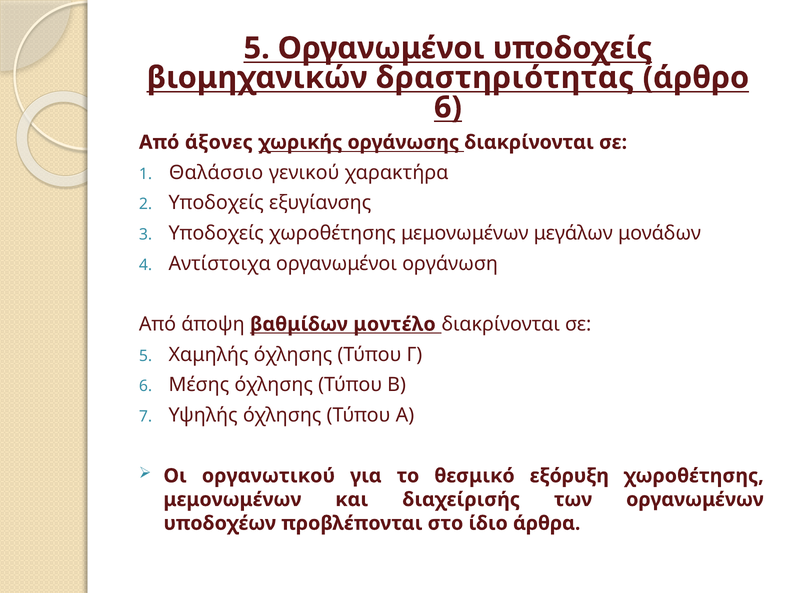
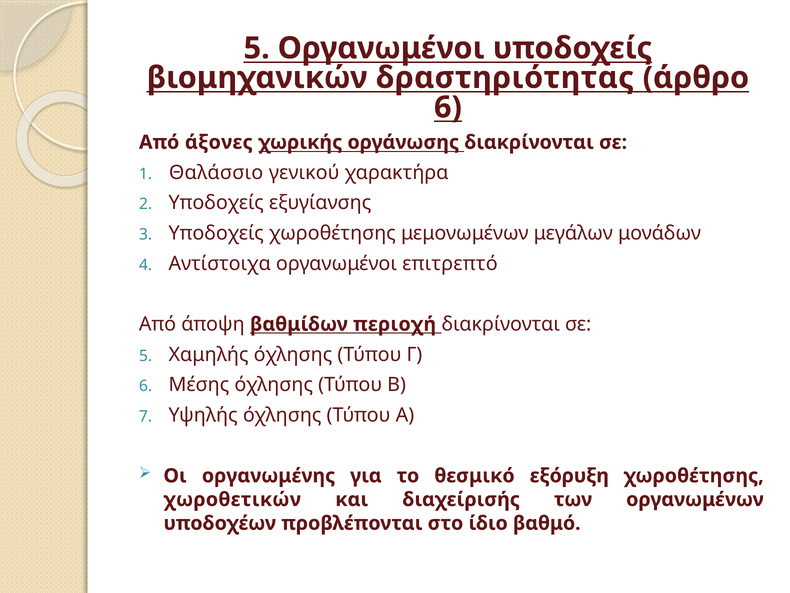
οργάνωση: οργάνωση -> επιτρεπτό
μοντέλο: μοντέλο -> περιοχή
οργανωτικού: οργανωτικού -> οργανωμένης
μεμονωμένων at (232, 499): μεμονωμένων -> χωροθετικών
άρθρα: άρθρα -> βαθμό
